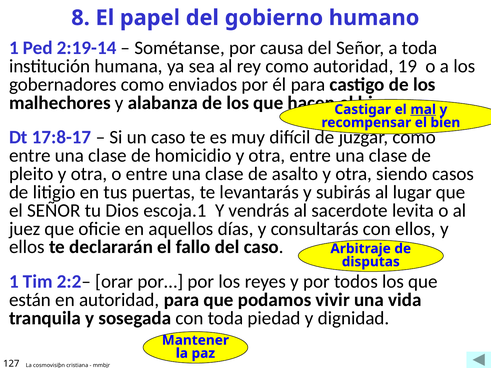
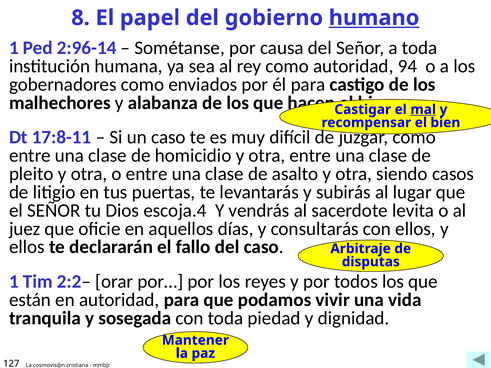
humano underline: none -> present
2:19-14: 2:19-14 -> 2:96-14
19: 19 -> 94
17:8-17: 17:8-17 -> 17:8-11
escoja.1: escoja.1 -> escoja.4
